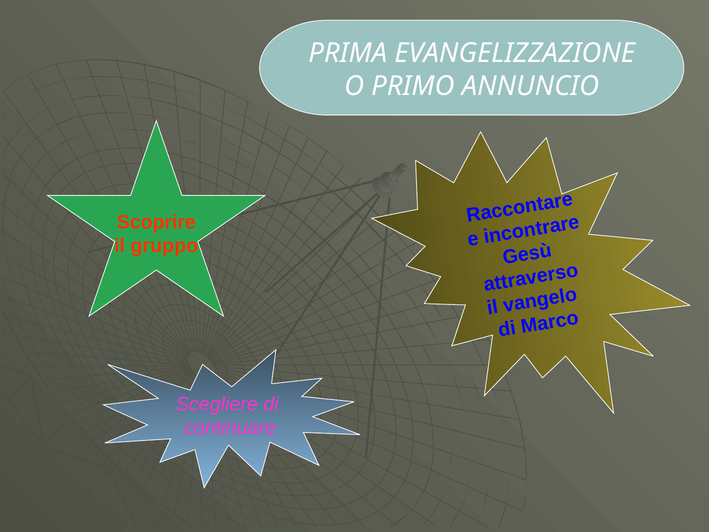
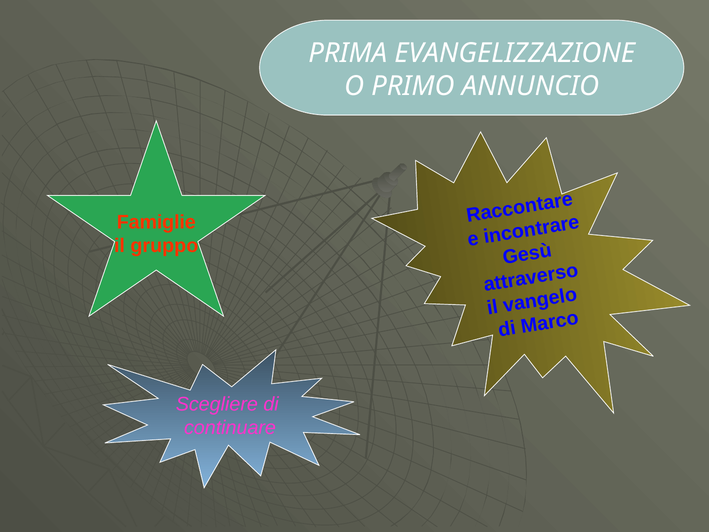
Scoprire: Scoprire -> Famiglie
